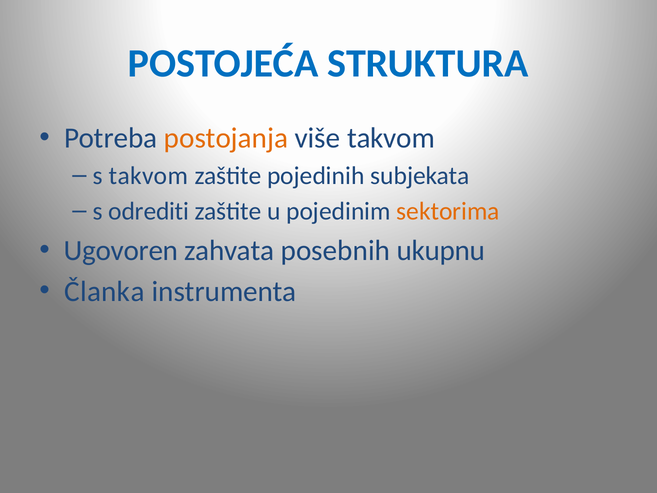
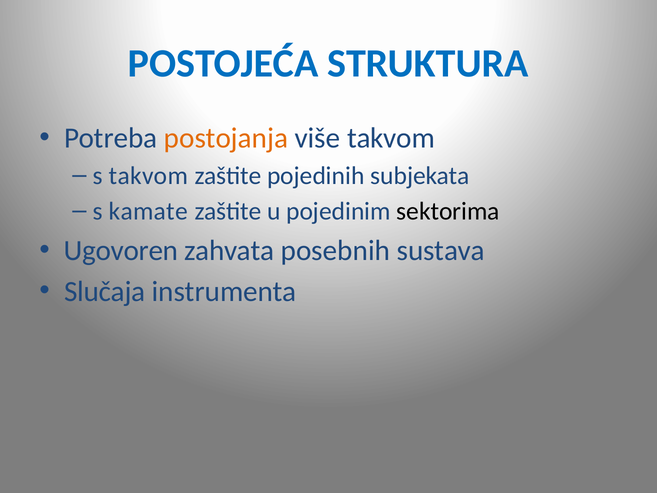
odrediti: odrediti -> kamate
sektorima colour: orange -> black
ukupnu: ukupnu -> sustava
Članka: Članka -> Slučaja
